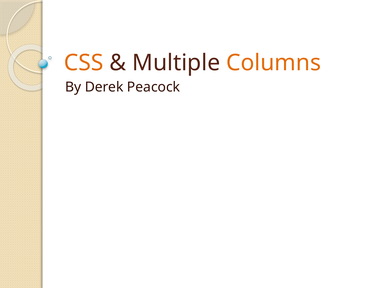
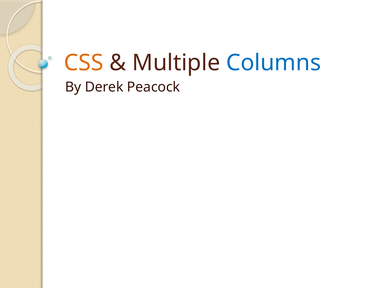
Columns colour: orange -> blue
